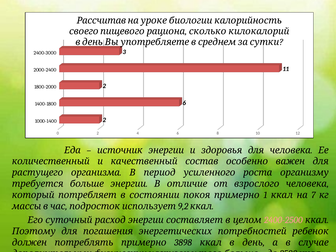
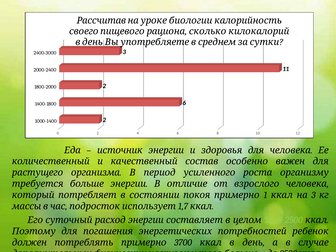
1 7: 7 -> 3
9,2: 9,2 -> 1,7
2400-2500 colour: pink -> light green
3898: 3898 -> 3700
